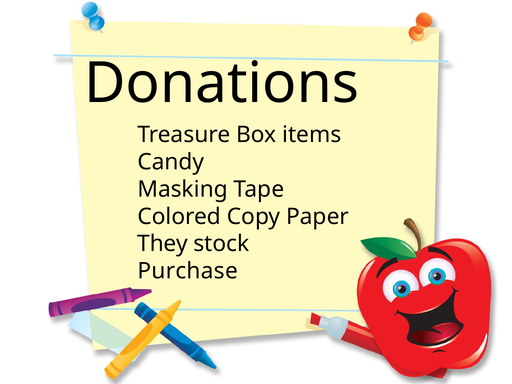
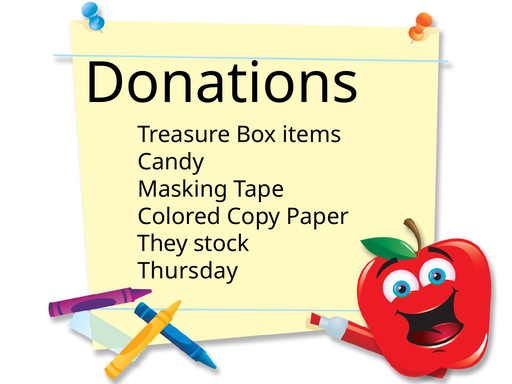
Purchase: Purchase -> Thursday
